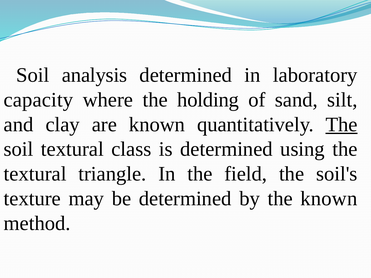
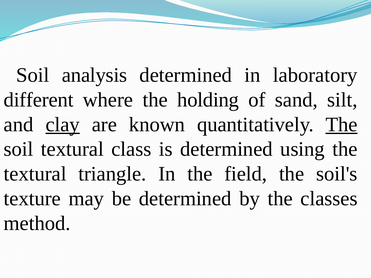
capacity: capacity -> different
clay underline: none -> present
the known: known -> classes
